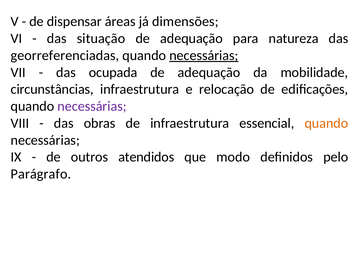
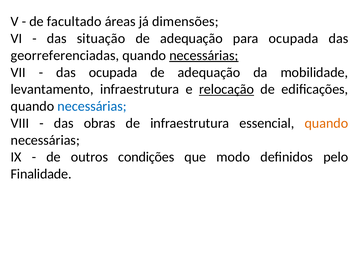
dispensar: dispensar -> facultado
para natureza: natureza -> ocupada
circunstâncias: circunstâncias -> levantamento
relocação underline: none -> present
necessárias at (92, 106) colour: purple -> blue
atendidos: atendidos -> condições
Parágrafo: Parágrafo -> Finalidade
